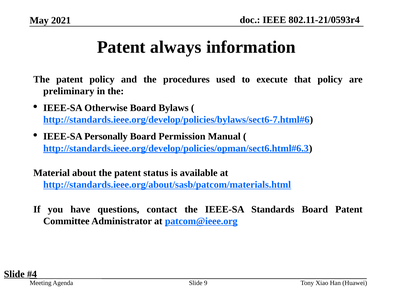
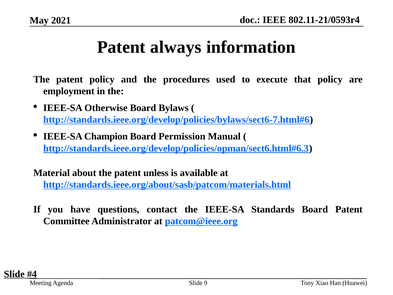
preliminary: preliminary -> employment
Personally: Personally -> Champion
status: status -> unless
